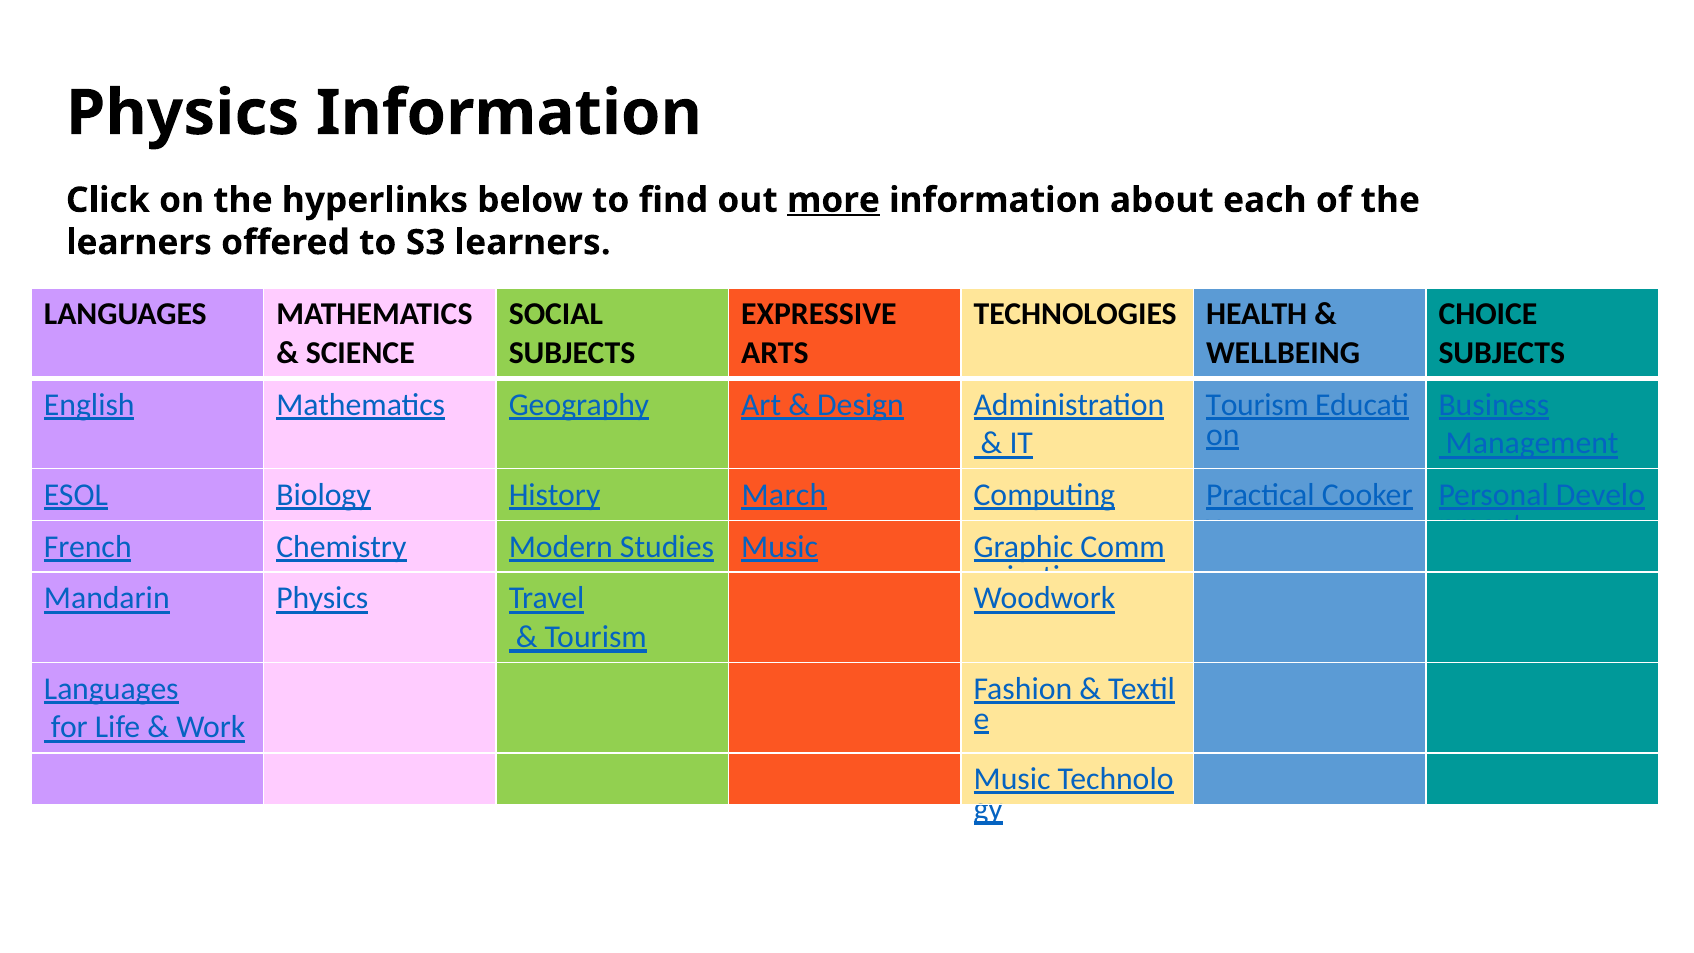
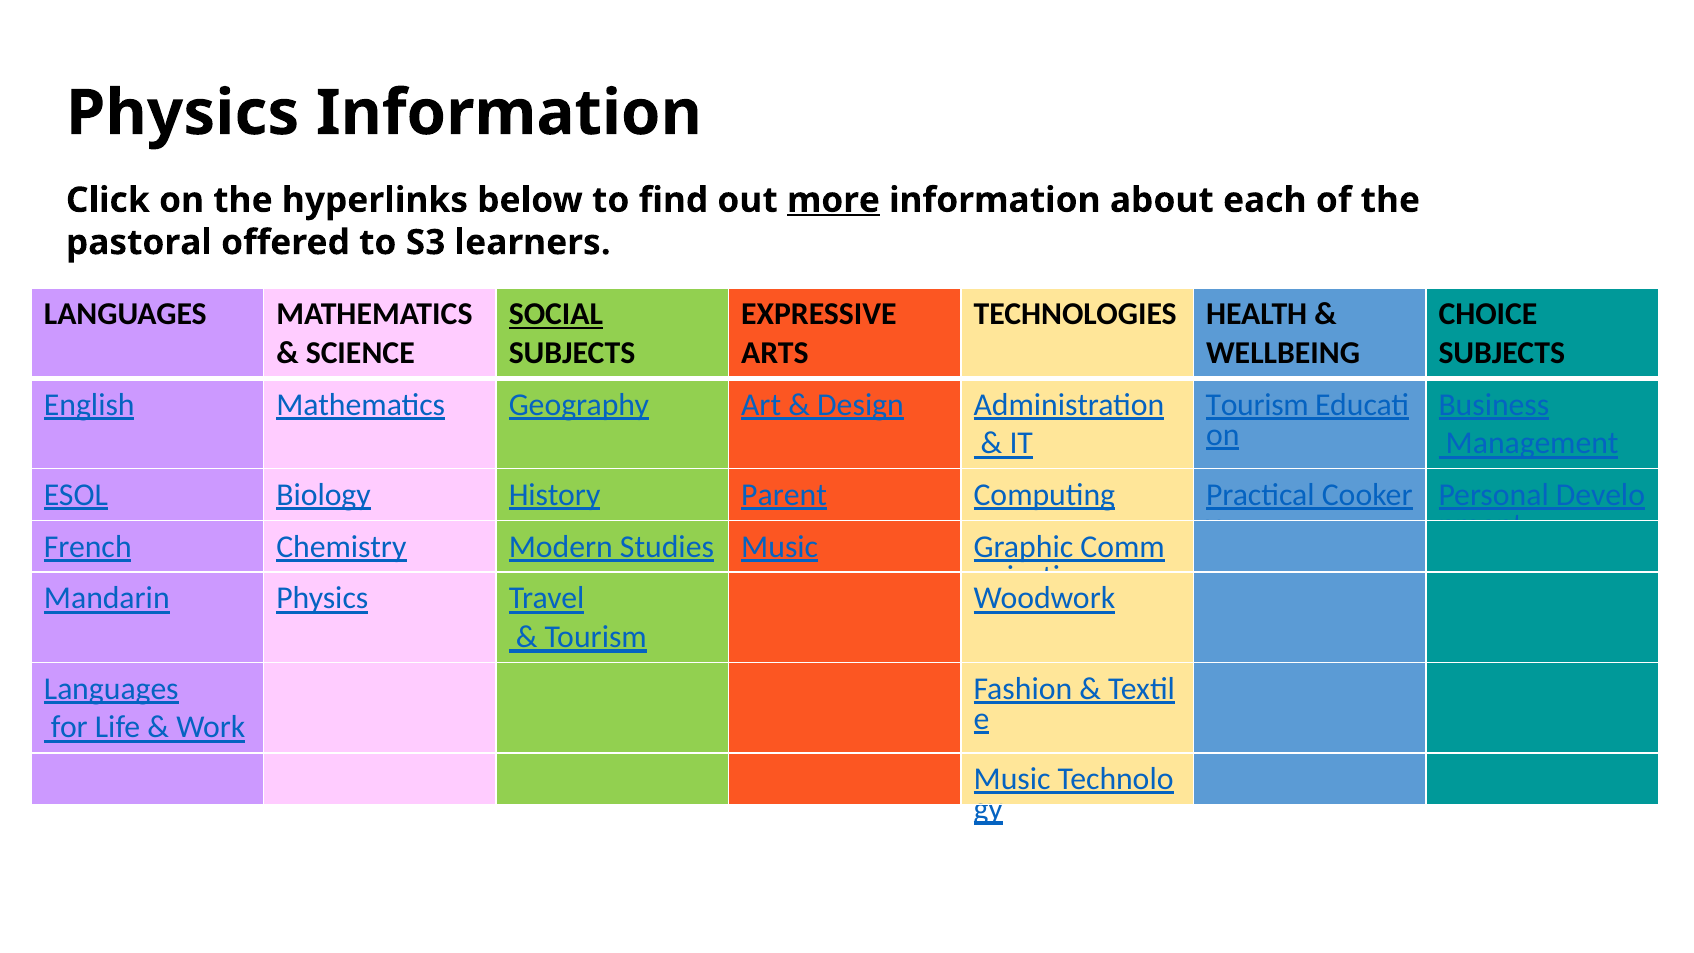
learners at (139, 243): learners -> pastoral
SOCIAL underline: none -> present
March: March -> Parent
